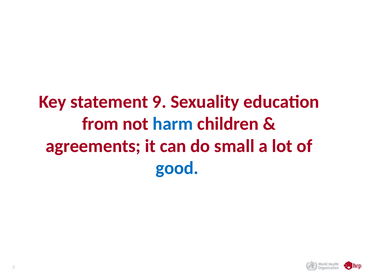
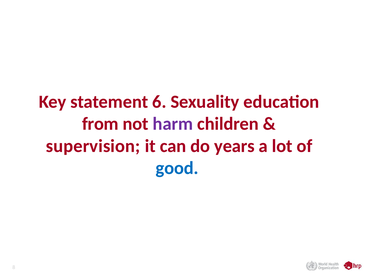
9: 9 -> 6
harm colour: blue -> purple
agreements: agreements -> supervision
small: small -> years
